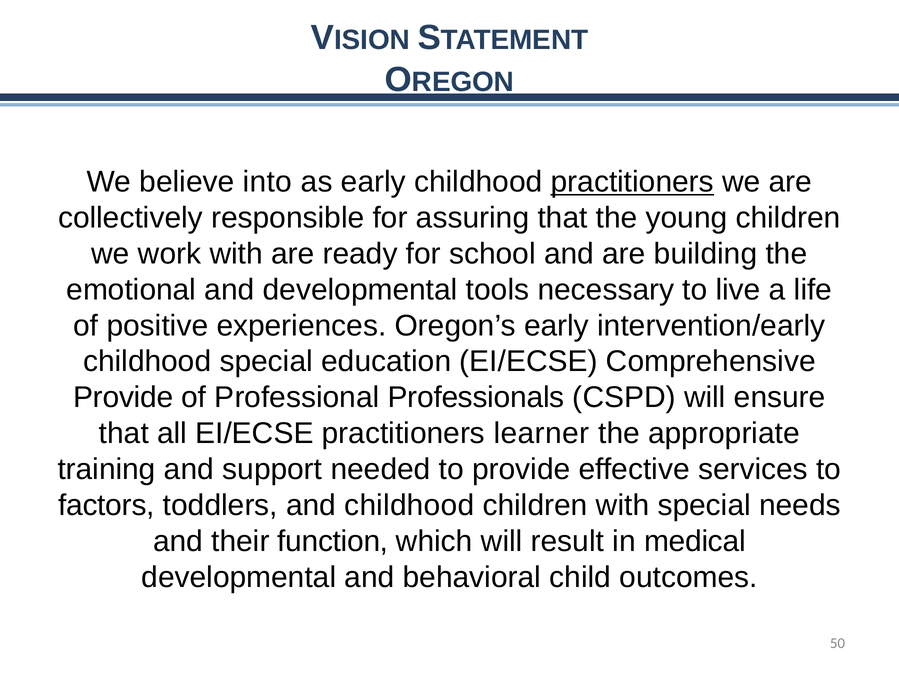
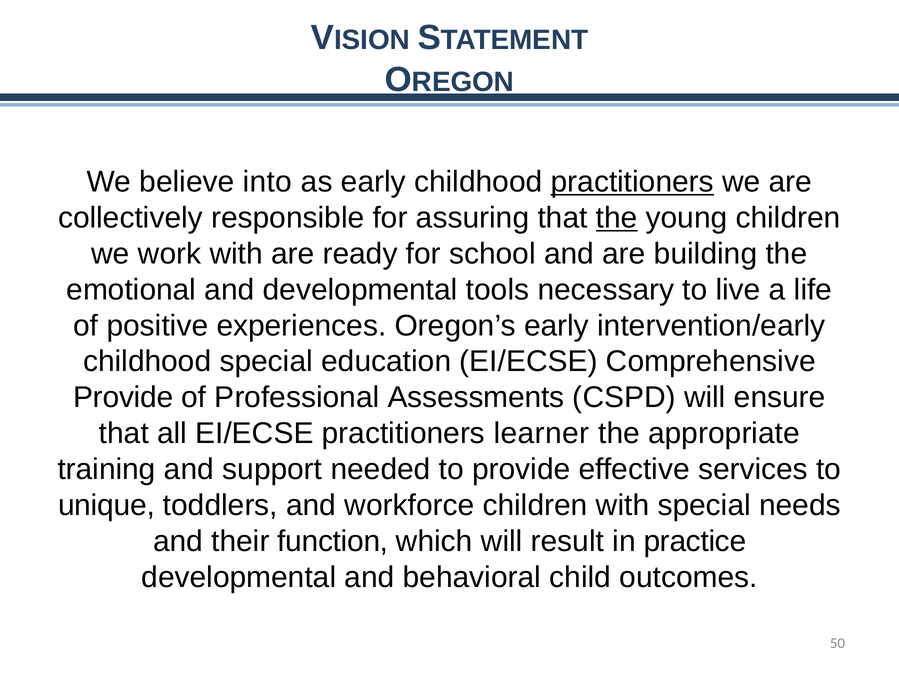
the at (617, 218) underline: none -> present
Professionals: Professionals -> Assessments
factors: factors -> unique
and childhood: childhood -> workforce
medical: medical -> practice
